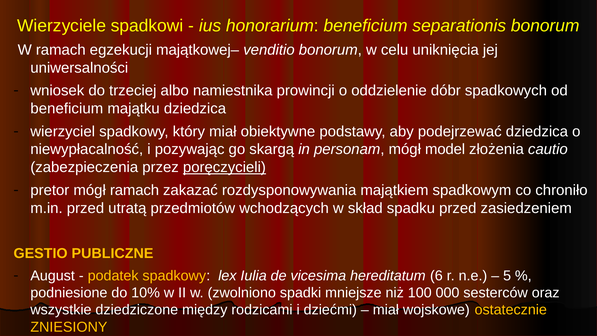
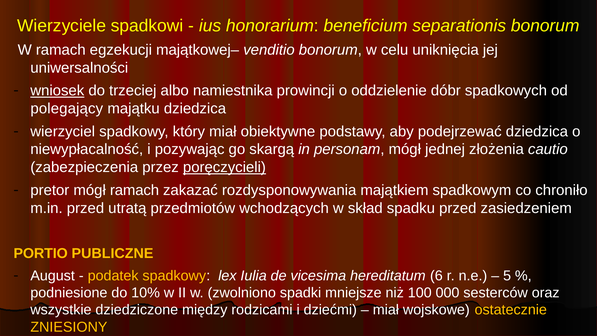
wniosek underline: none -> present
beneficium at (67, 109): beneficium -> polegający
model: model -> jednej
GESTIO: GESTIO -> PORTIO
